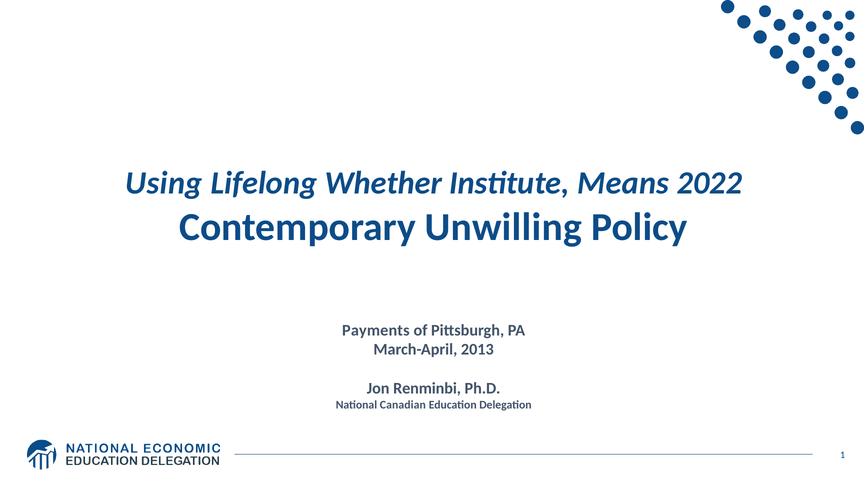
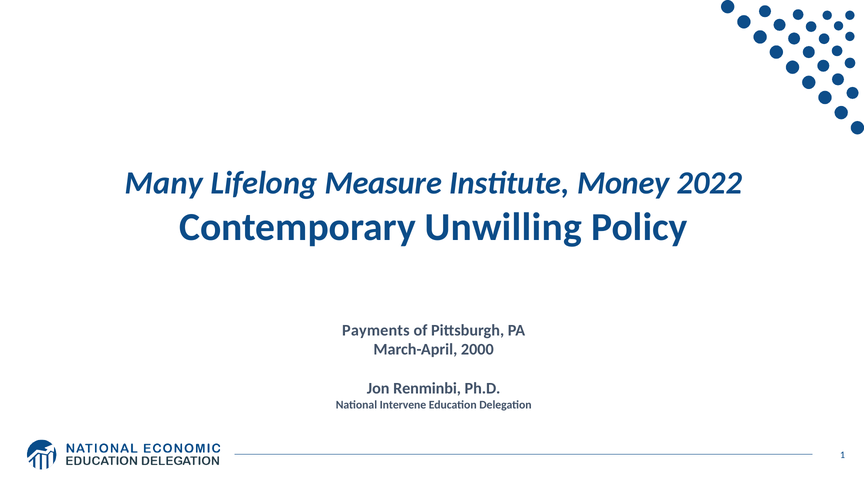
Using: Using -> Many
Whether: Whether -> Measure
Means: Means -> Money
2013: 2013 -> 2000
Canadian: Canadian -> Intervene
